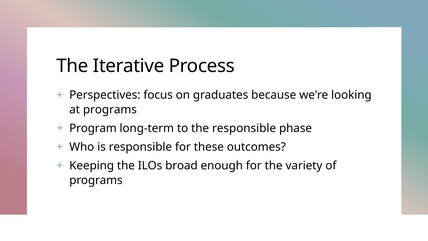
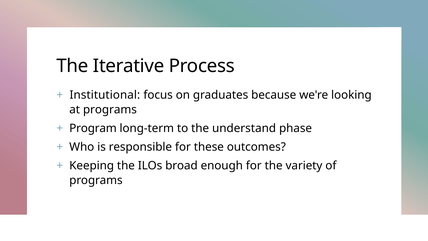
Perspectives: Perspectives -> Institutional
the responsible: responsible -> understand
